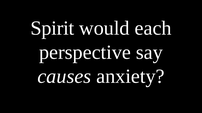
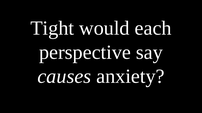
Spirit: Spirit -> Tight
